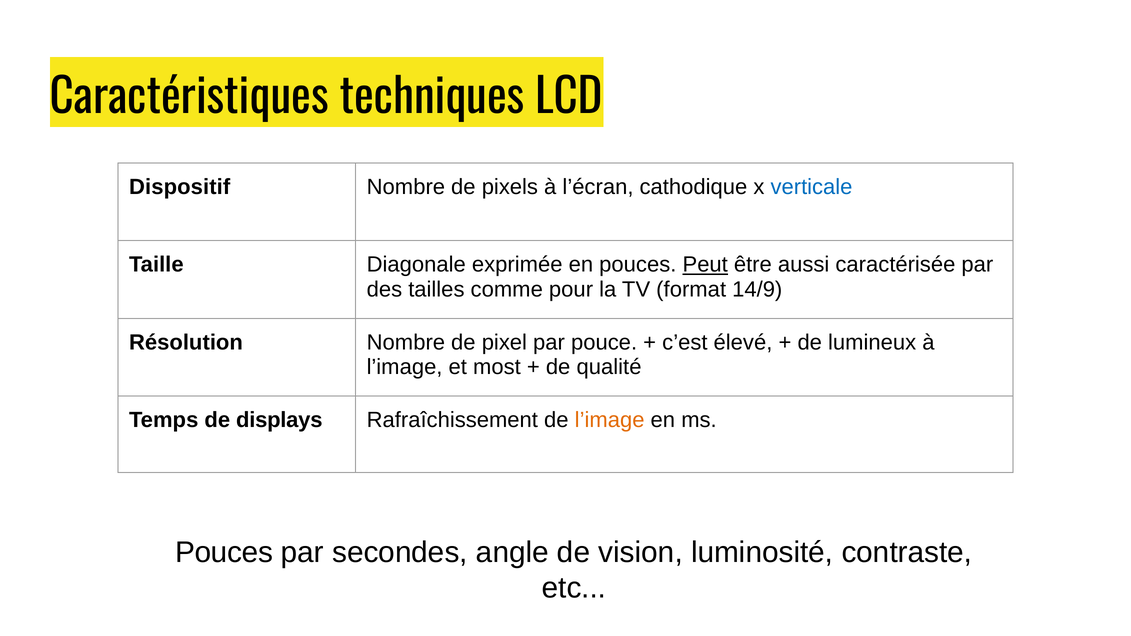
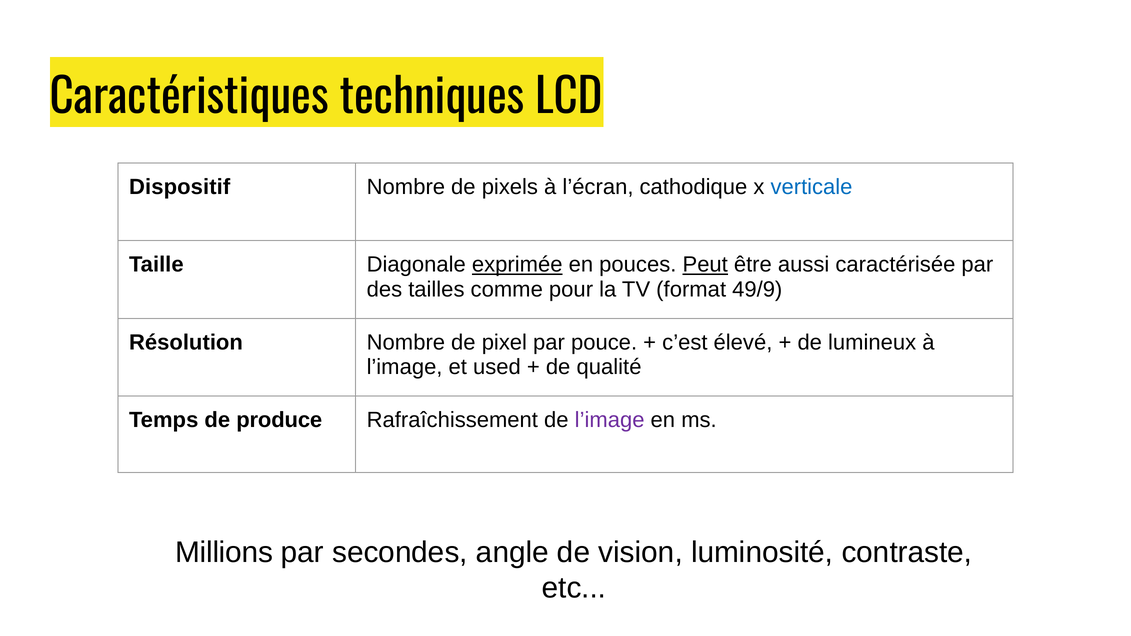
exprimée underline: none -> present
14/9: 14/9 -> 49/9
most: most -> used
displays: displays -> produce
l’image at (610, 420) colour: orange -> purple
Pouces at (224, 552): Pouces -> Millions
